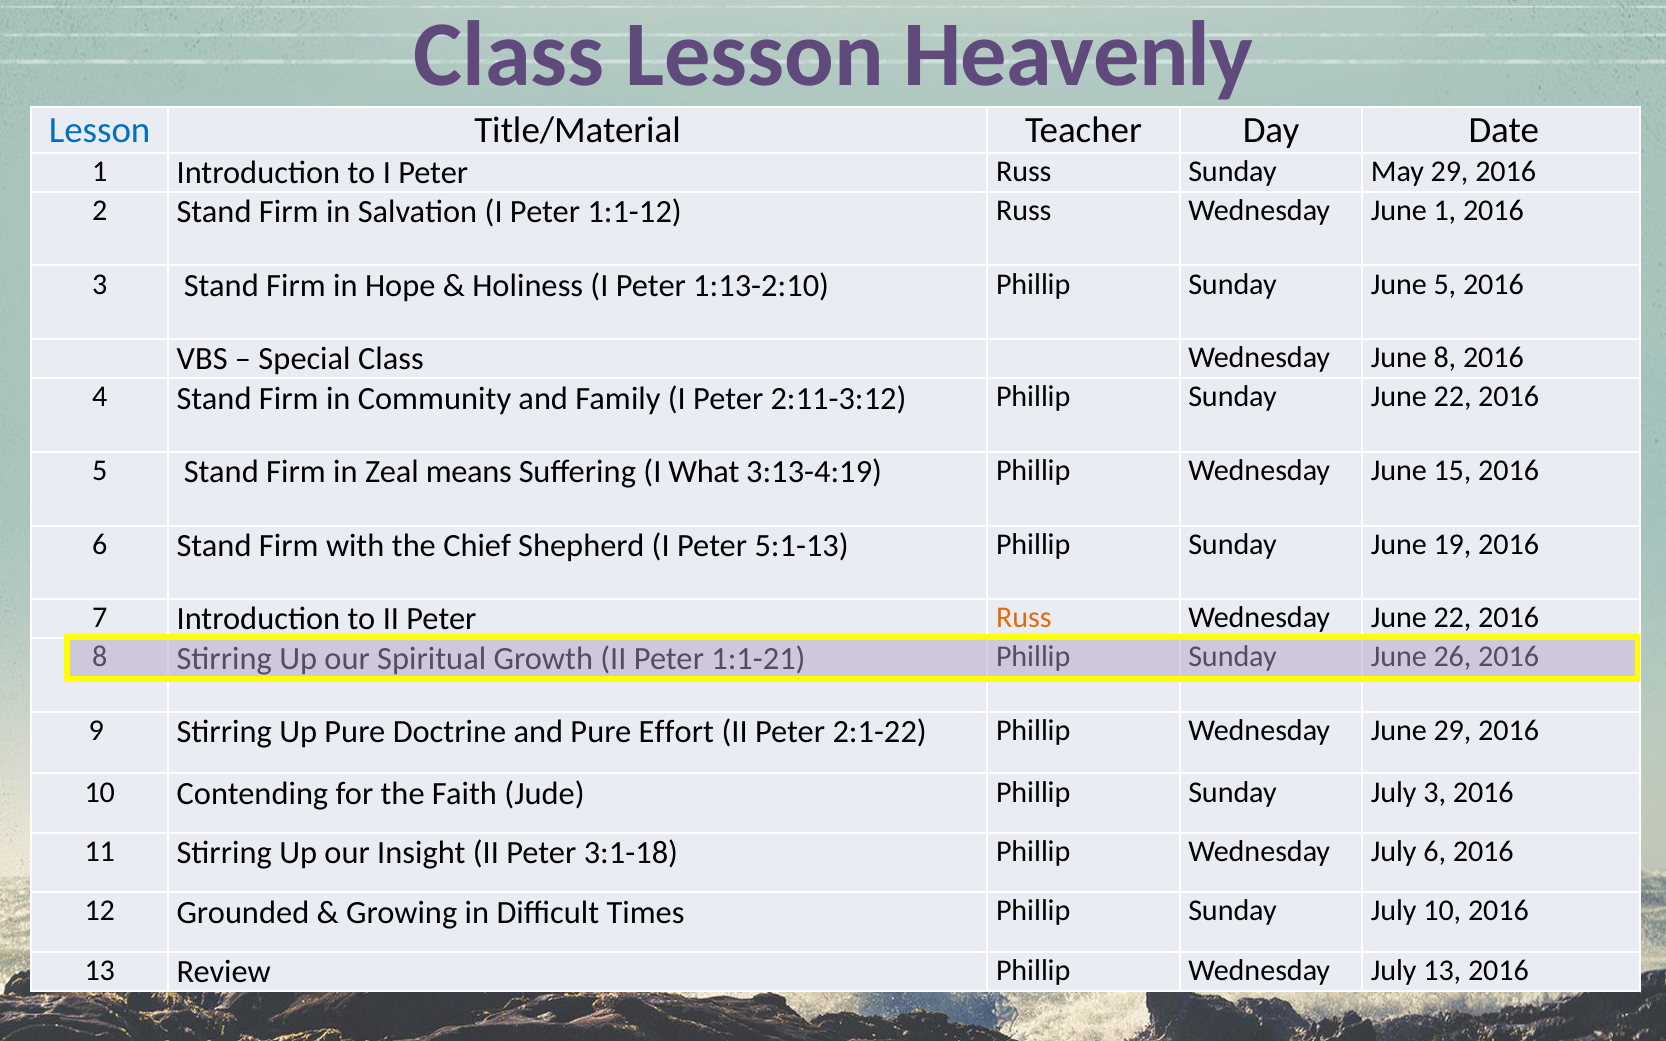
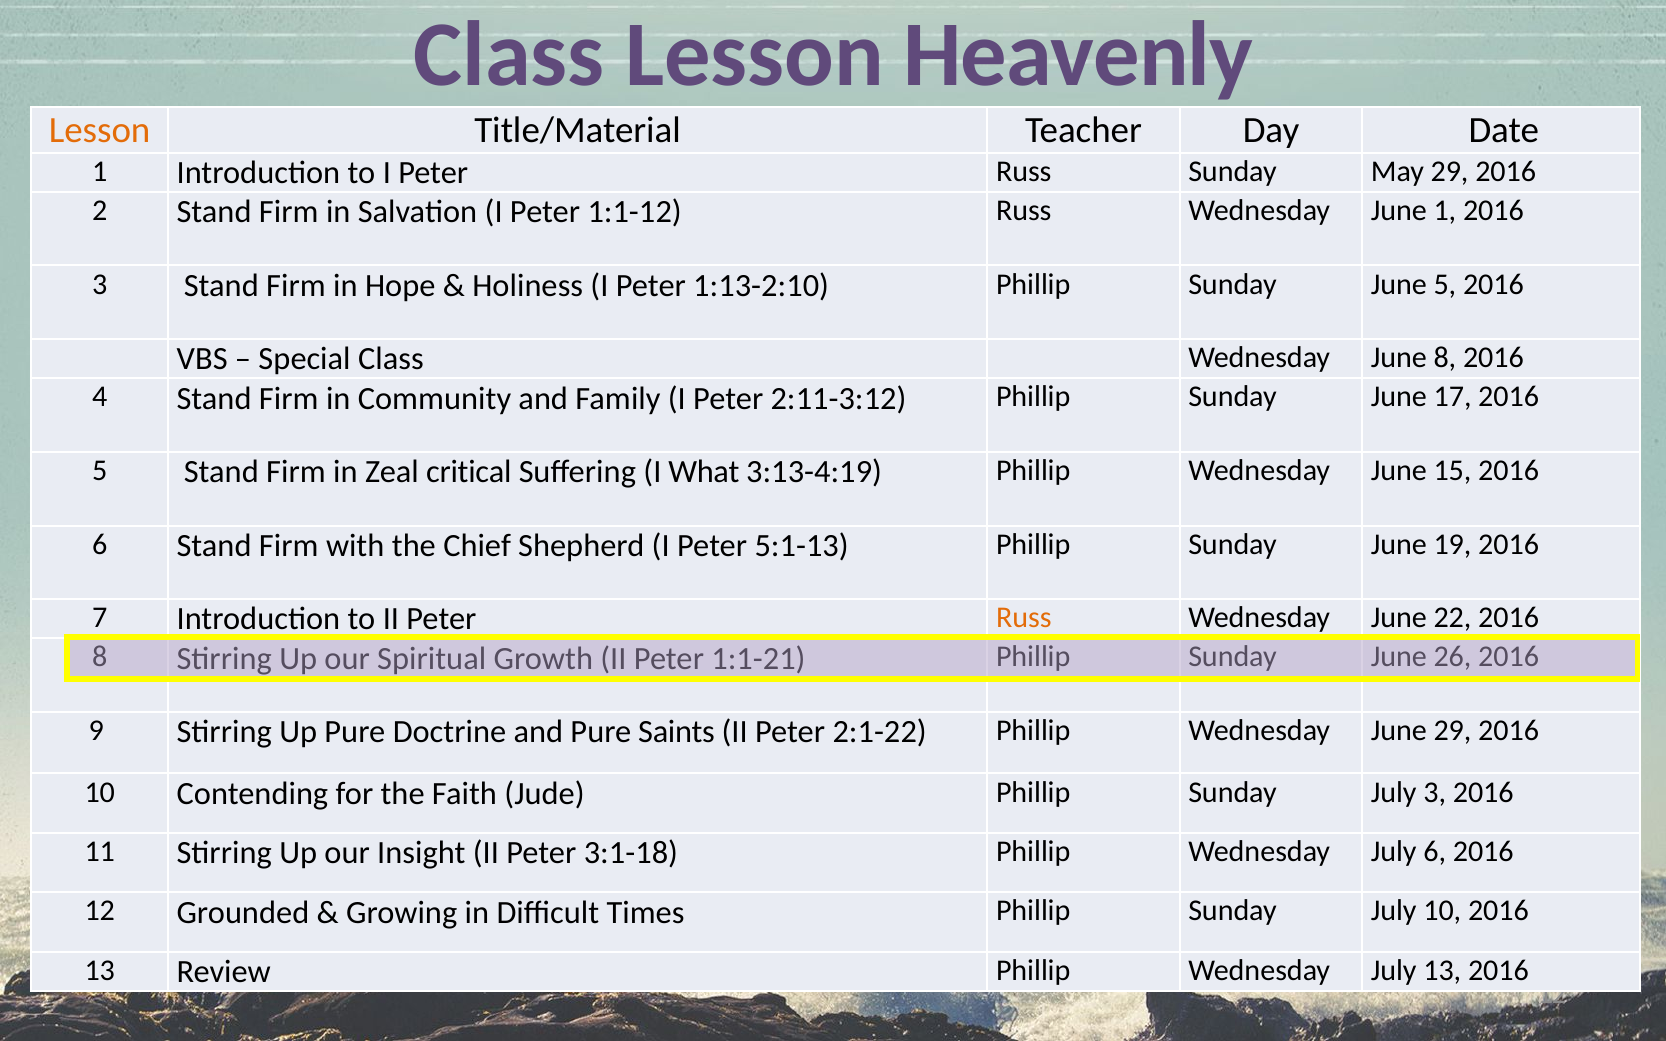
Lesson at (100, 130) colour: blue -> orange
Sunday June 22: 22 -> 17
means: means -> critical
Effort: Effort -> Saints
